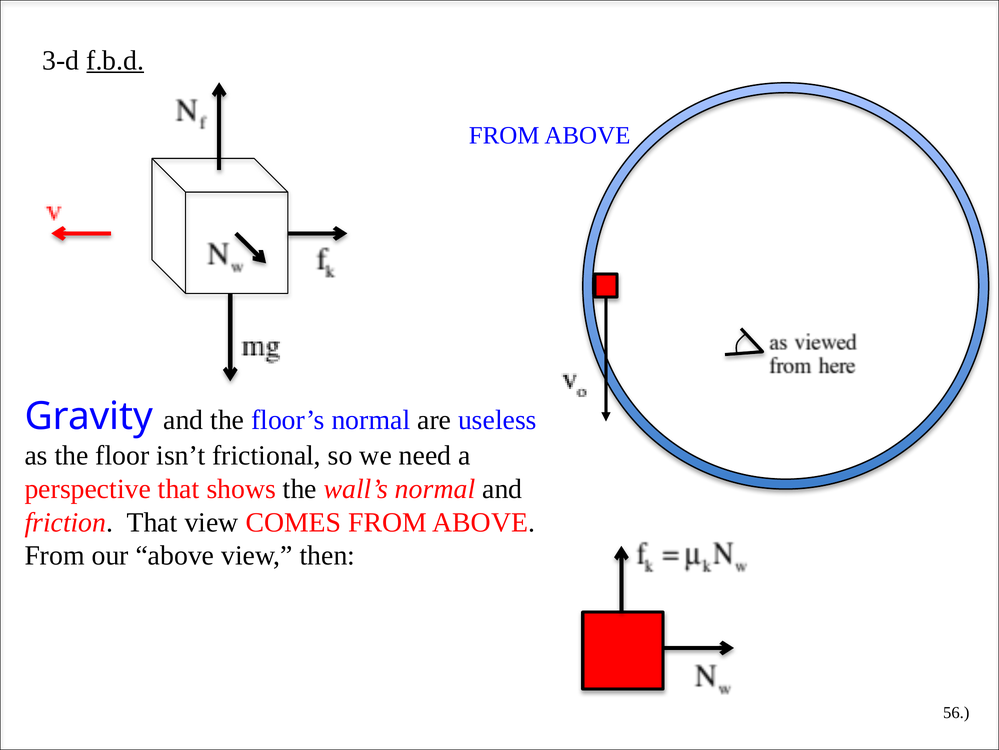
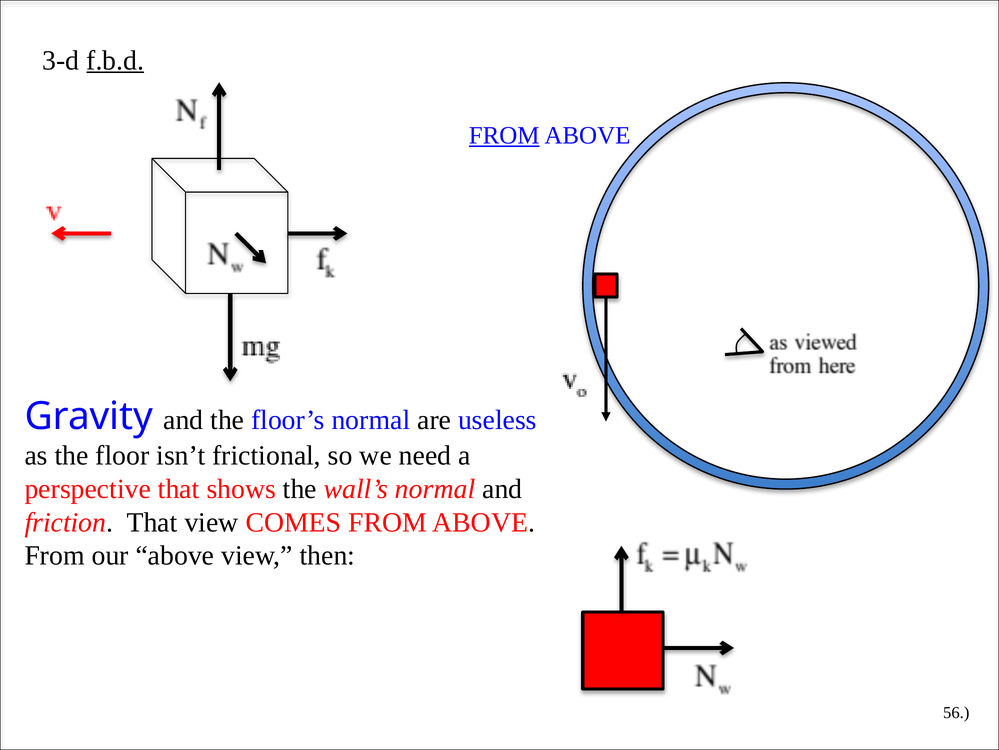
FROM at (504, 136) underline: none -> present
